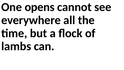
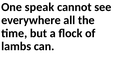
opens: opens -> speak
